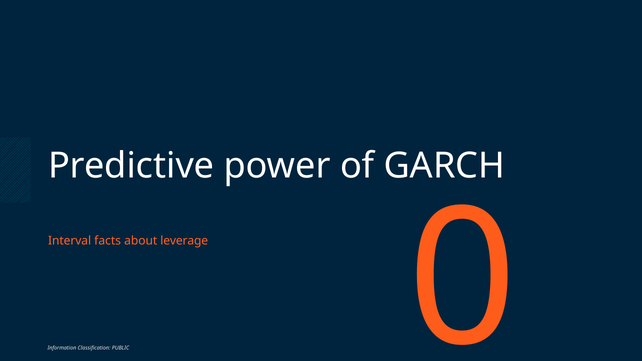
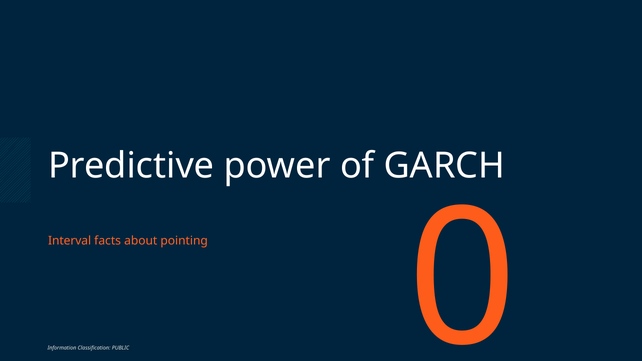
leverage: leverage -> pointing
